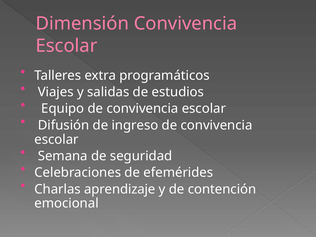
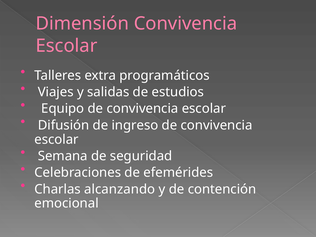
aprendizaje: aprendizaje -> alcanzando
